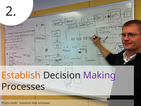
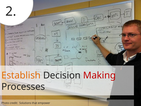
Making colour: purple -> red
